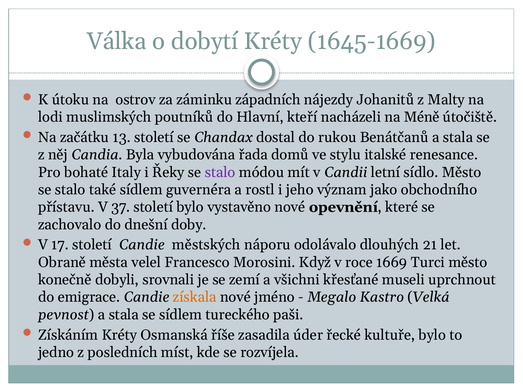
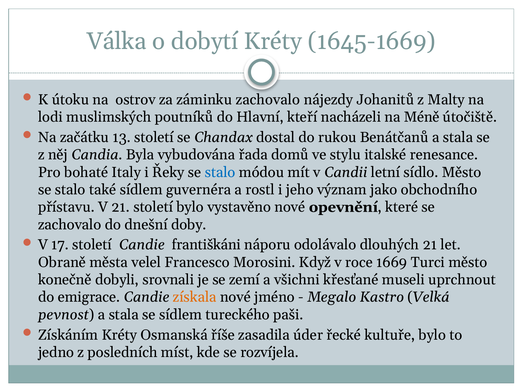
záminku západních: západních -> zachovalo
stalo at (220, 172) colour: purple -> blue
V 37: 37 -> 21
městských: městských -> františkáni
